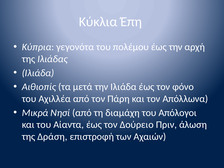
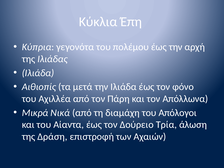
Νησί: Νησί -> Νικά
Πριν: Πριν -> Τρία
